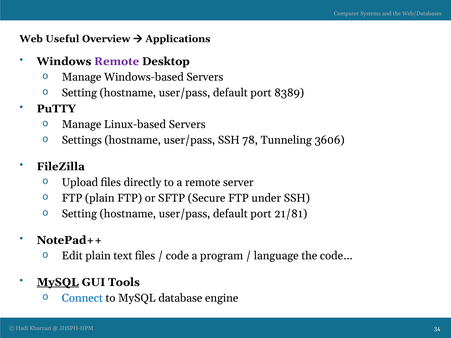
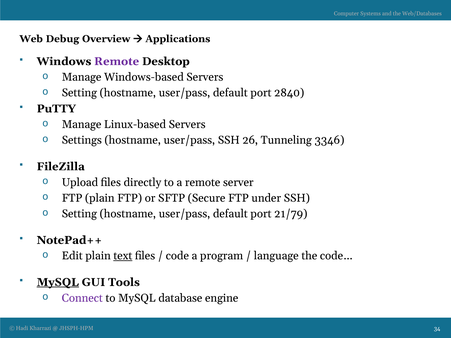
Useful: Useful -> Debug
8389: 8389 -> 2840
78: 78 -> 26
3606: 3606 -> 3346
21/81: 21/81 -> 21/79
text underline: none -> present
Connect colour: blue -> purple
